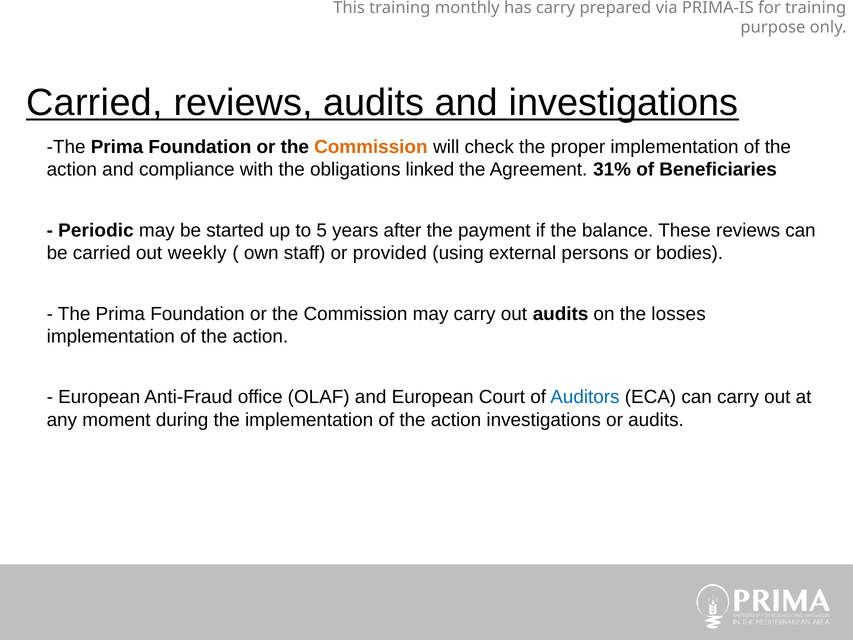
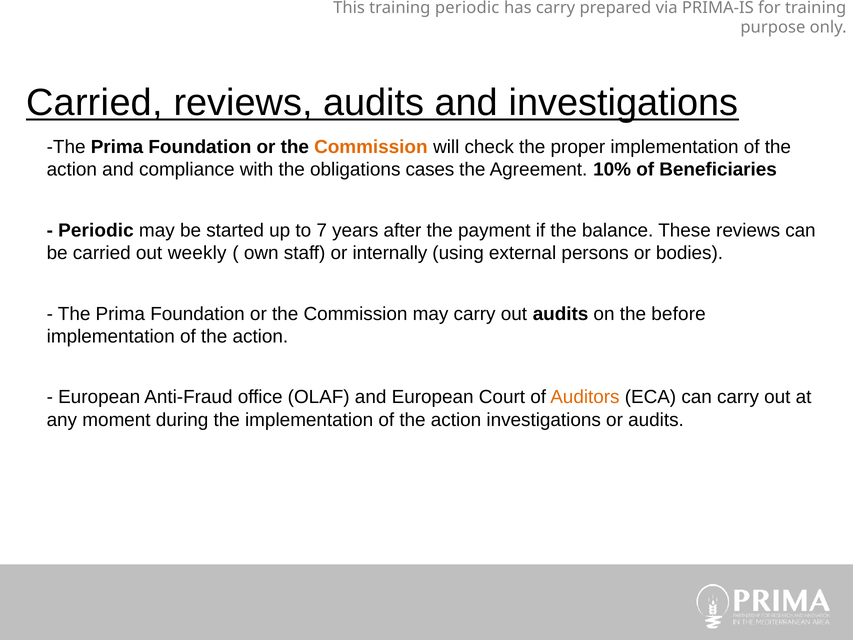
training monthly: monthly -> periodic
linked: linked -> cases
31%: 31% -> 10%
5: 5 -> 7
provided: provided -> internally
losses: losses -> before
Auditors colour: blue -> orange
